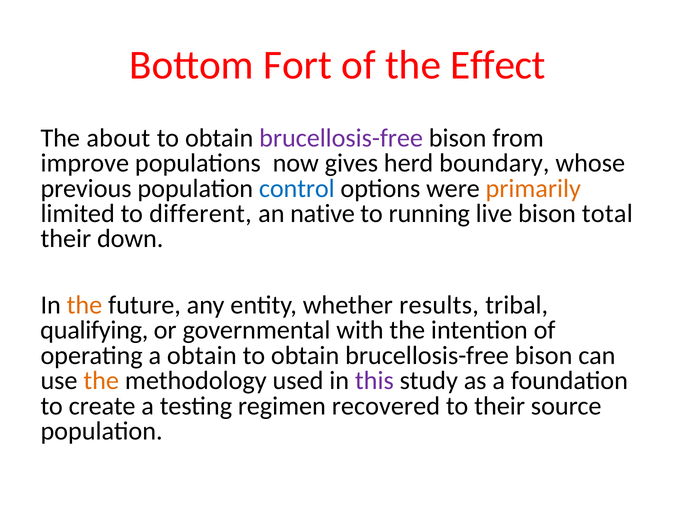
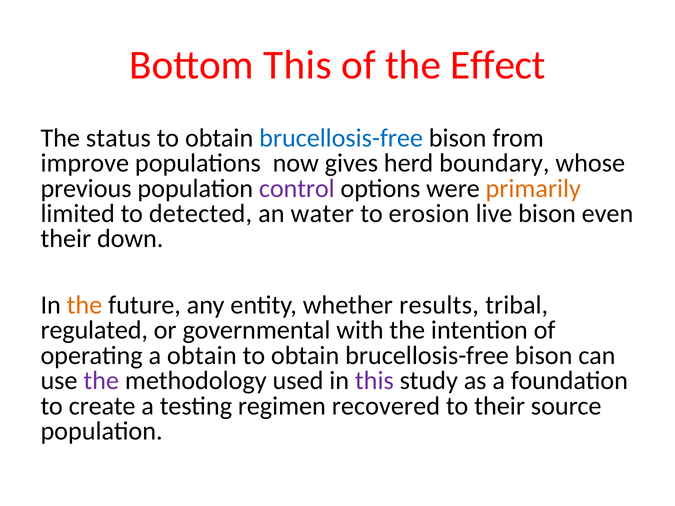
Bottom Fort: Fort -> This
about: about -> status
brucellosis-free at (341, 138) colour: purple -> blue
control colour: blue -> purple
different: different -> detected
native: native -> water
running: running -> erosion
total: total -> even
qualifying: qualifying -> regulated
the at (101, 381) colour: orange -> purple
